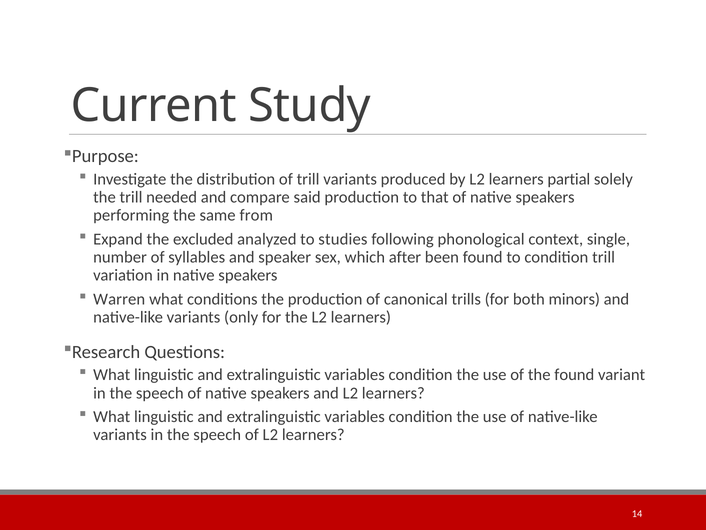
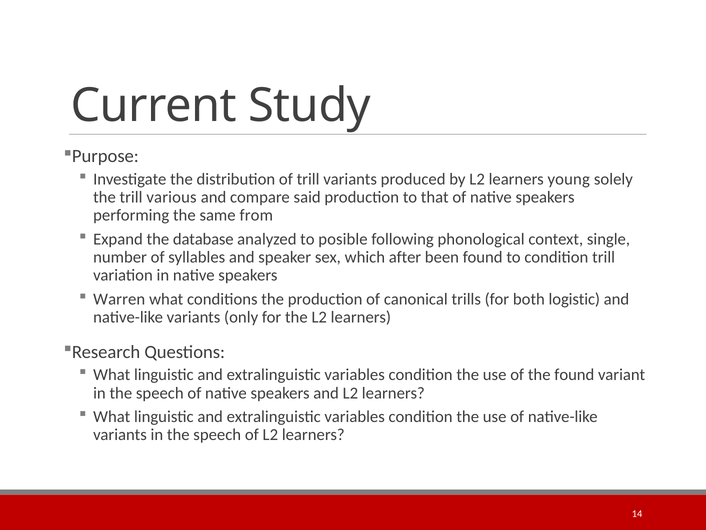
partial: partial -> young
needed: needed -> various
excluded: excluded -> database
studies: studies -> posible
minors: minors -> logistic
